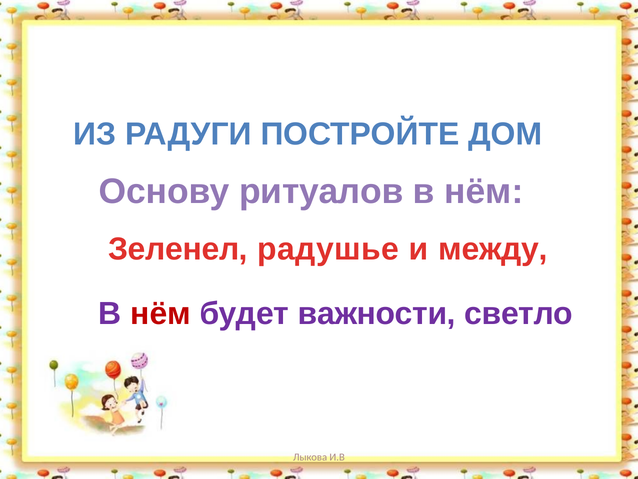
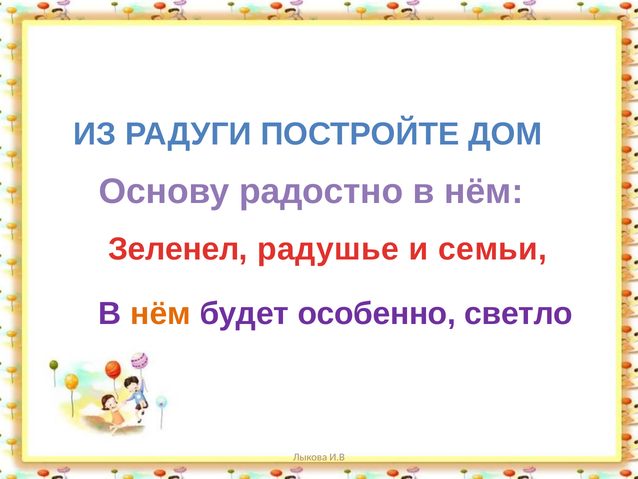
ритуалов: ритуалов -> радостно
между: между -> семьи
нём at (161, 314) colour: red -> orange
важности: важности -> особенно
